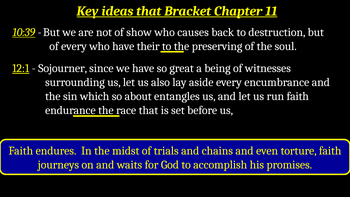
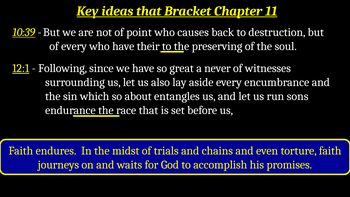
show: show -> point
Sojourner: Sojourner -> Following
being: being -> never
run faith: faith -> sons
